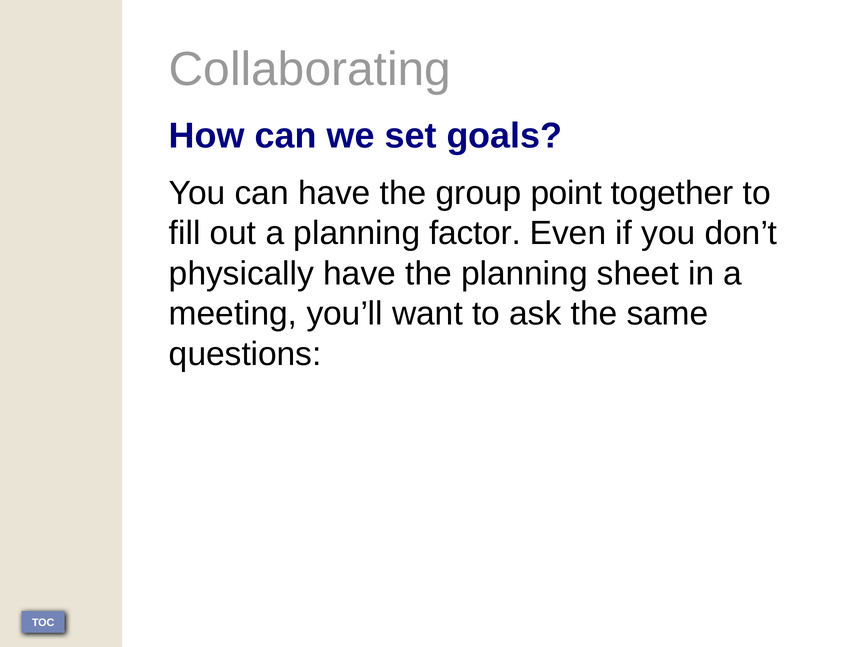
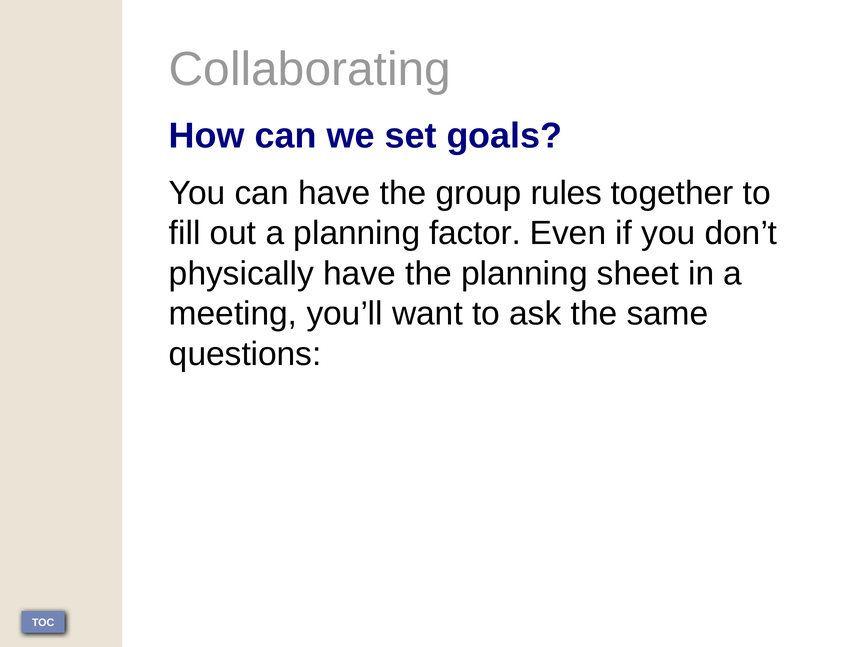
point: point -> rules
